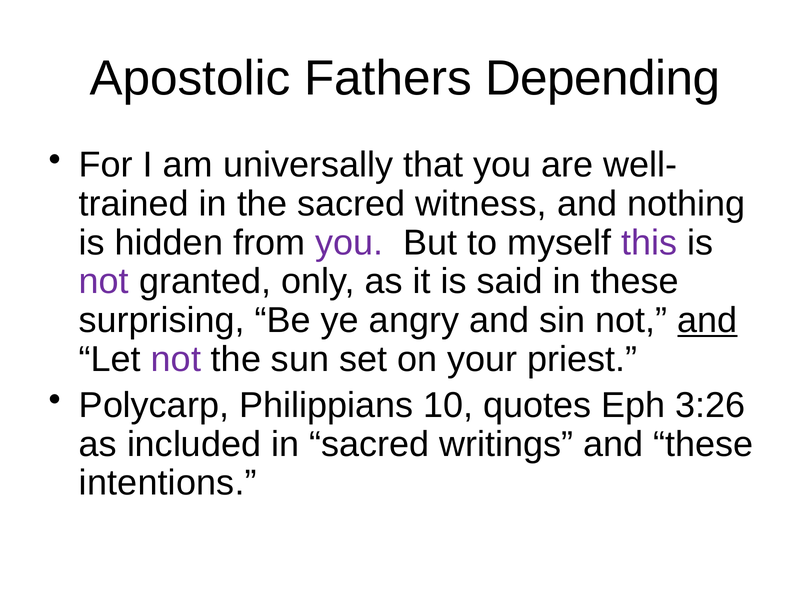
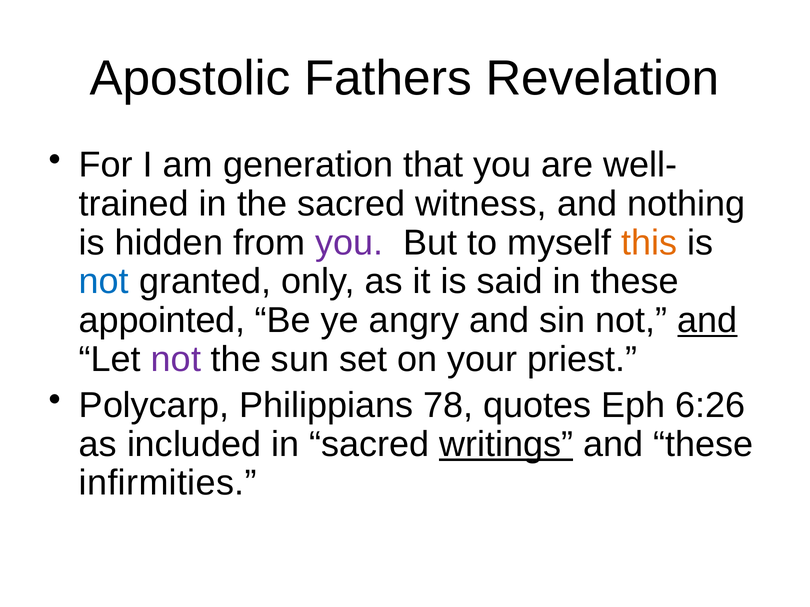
Depending: Depending -> Revelation
universally: universally -> generation
this colour: purple -> orange
not at (104, 282) colour: purple -> blue
surprising: surprising -> appointed
10: 10 -> 78
3:26: 3:26 -> 6:26
writings underline: none -> present
intentions: intentions -> infirmities
